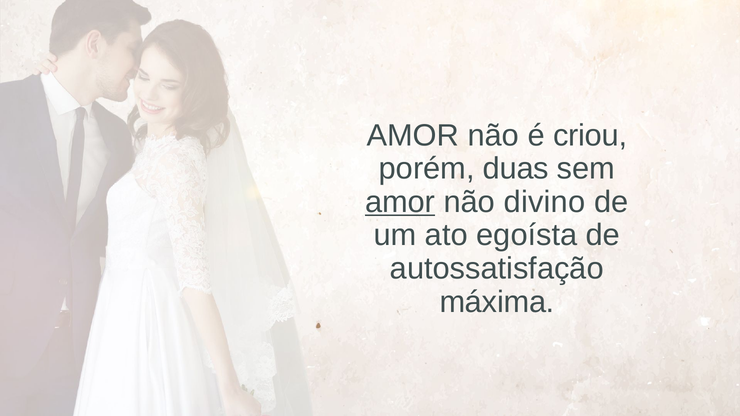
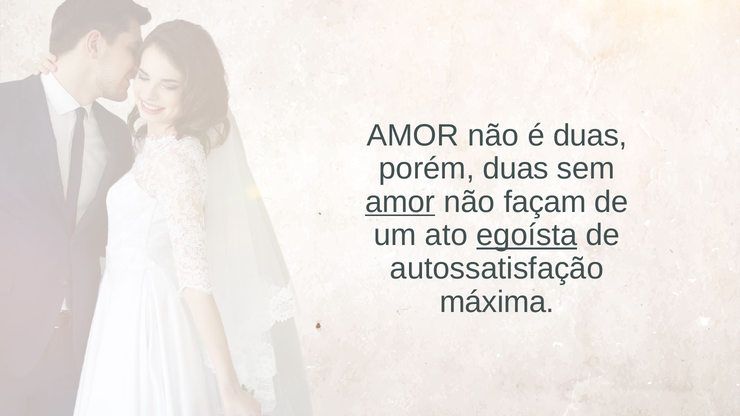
é criou: criou -> duas
divino: divino -> façam
egoísta underline: none -> present
